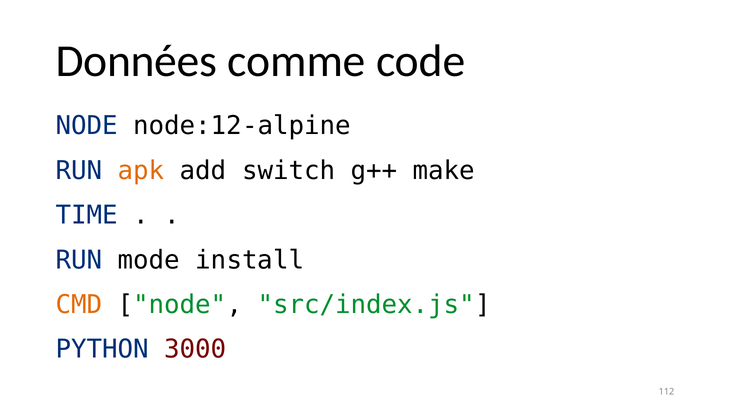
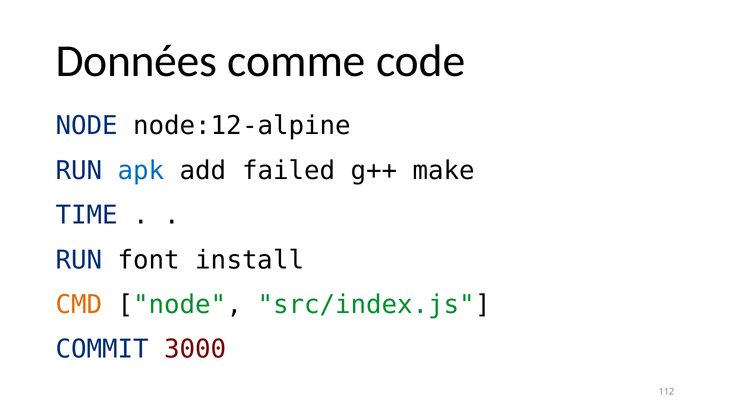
apk colour: orange -> blue
switch: switch -> failed
mode: mode -> font
PYTHON: PYTHON -> COMMIT
